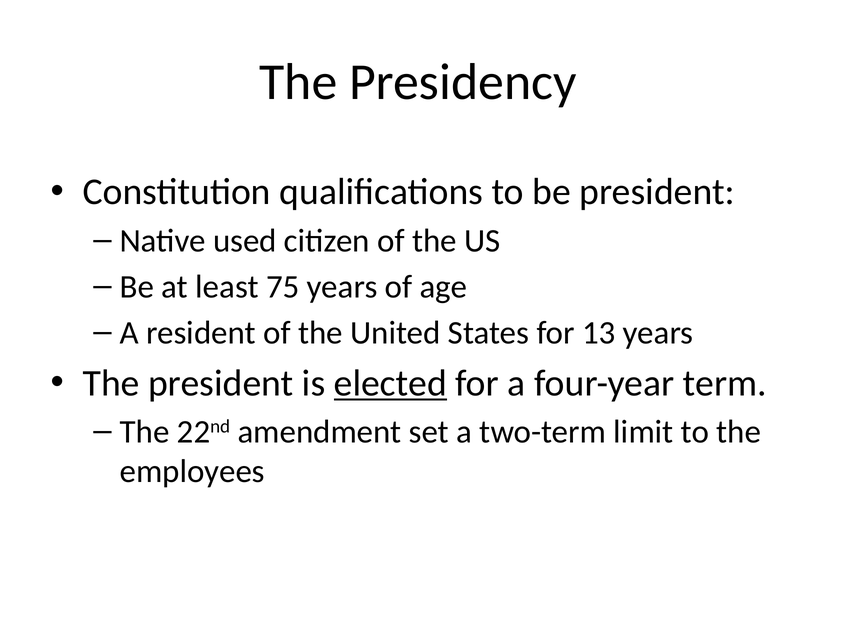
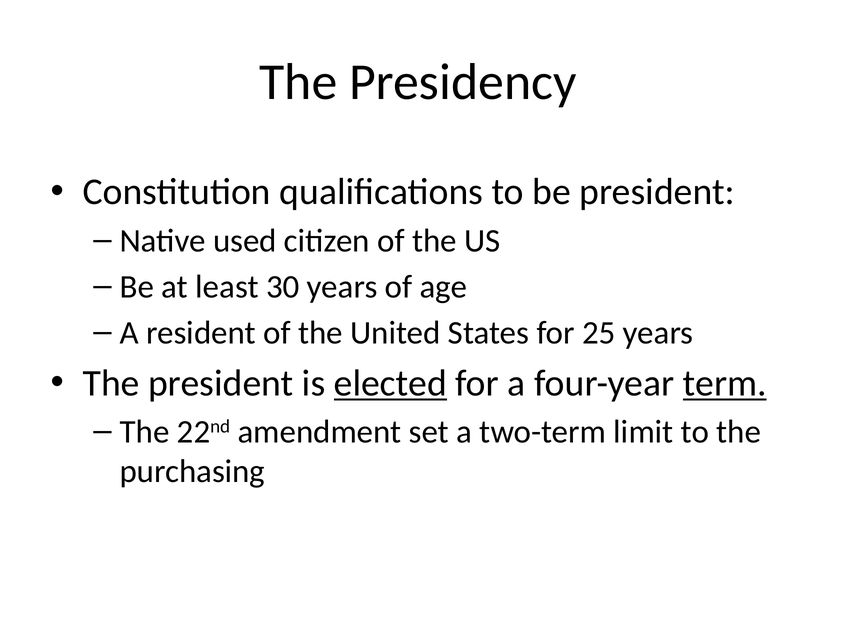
75: 75 -> 30
13: 13 -> 25
term underline: none -> present
employees: employees -> purchasing
